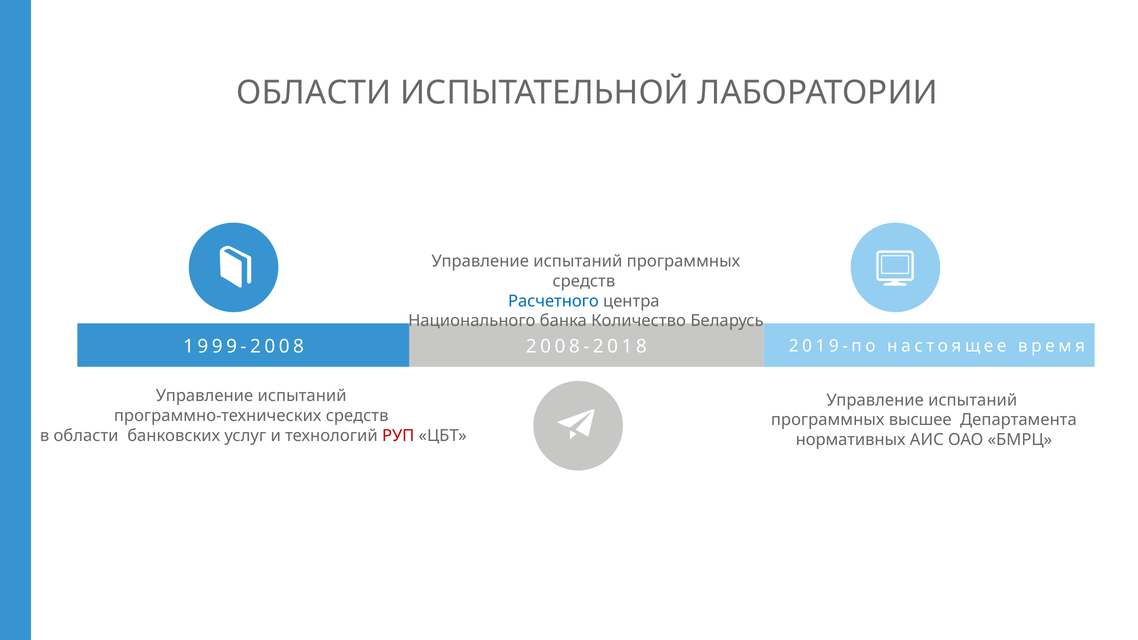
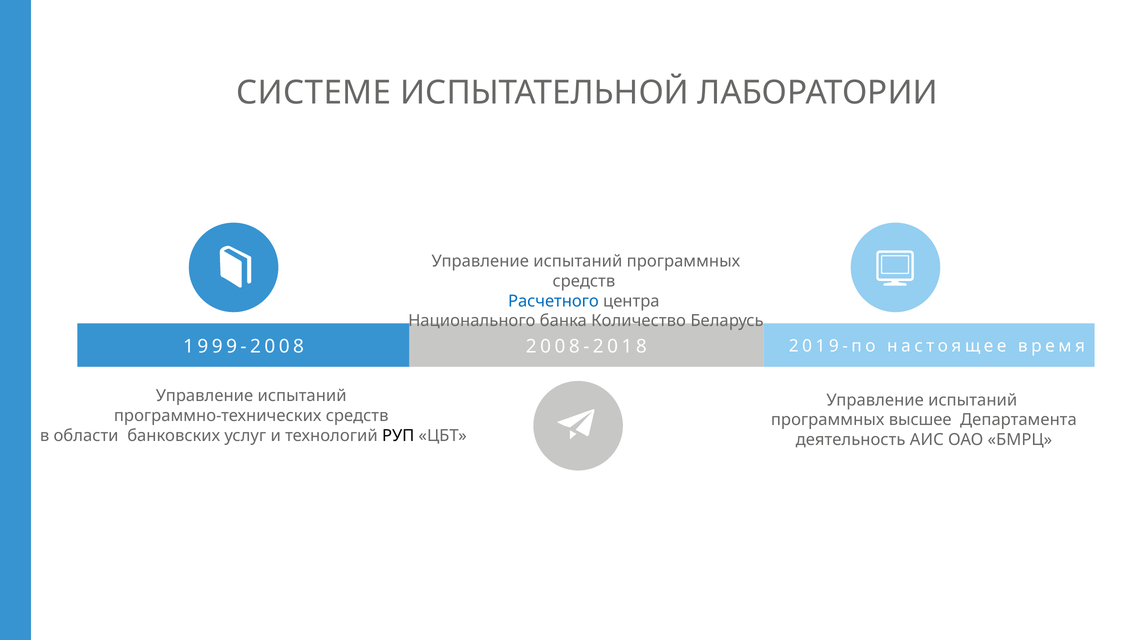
ОБЛАСТИ at (314, 93): ОБЛАСТИ -> СИСТЕМЕ
РУП colour: red -> black
нормативных: нормативных -> деятельность
